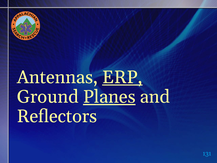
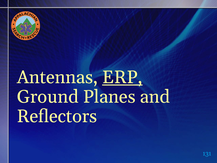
Planes underline: present -> none
